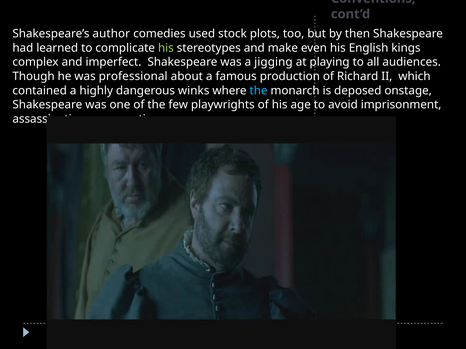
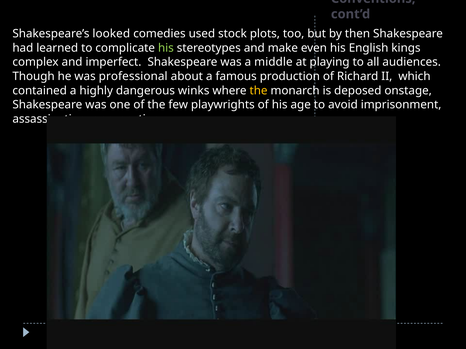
author: author -> looked
jigging: jigging -> middle
the at (259, 91) colour: light blue -> yellow
